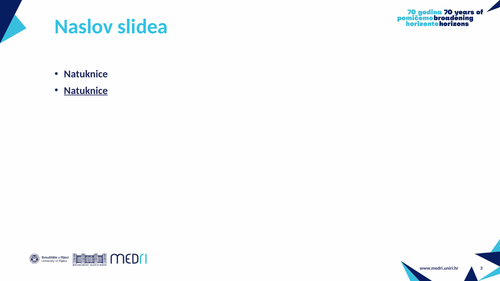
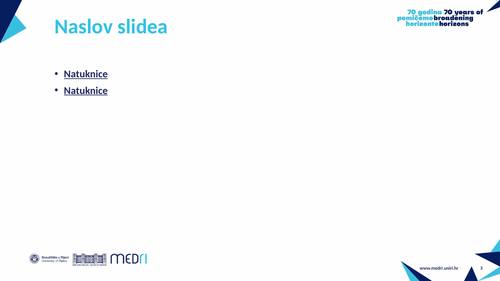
Natuknice at (86, 74) underline: none -> present
